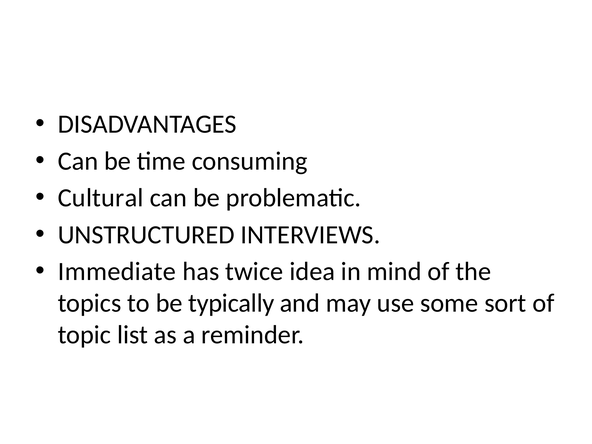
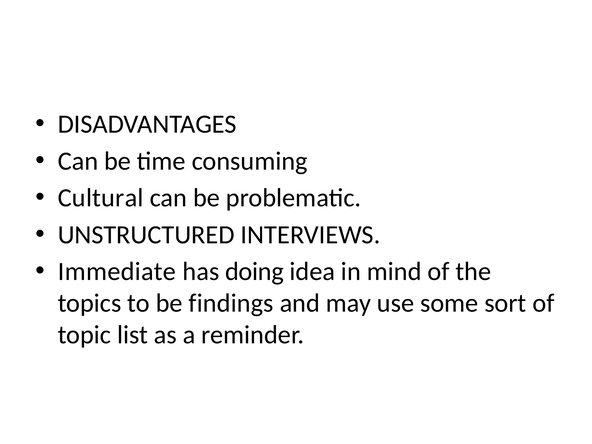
twice: twice -> doing
typically: typically -> findings
